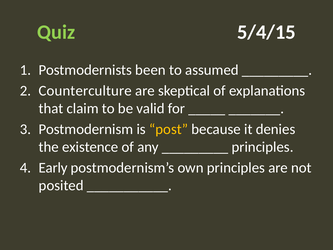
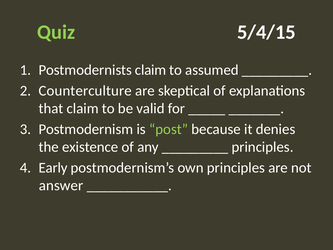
Postmodernists been: been -> claim
post colour: yellow -> light green
posited: posited -> answer
